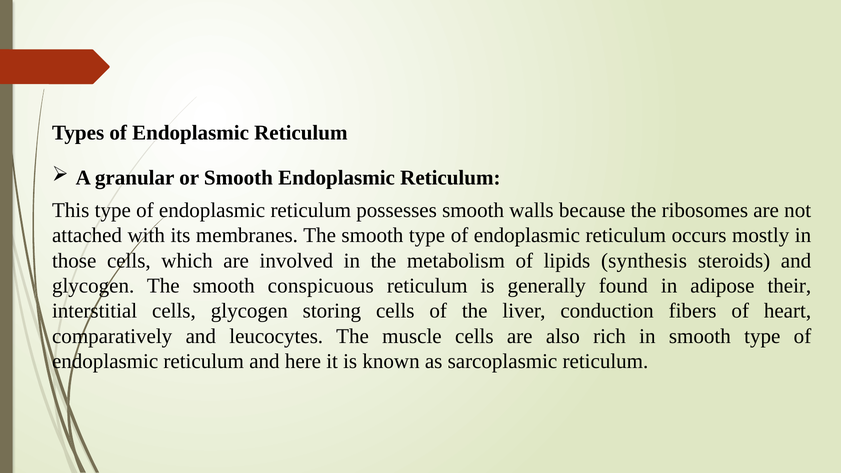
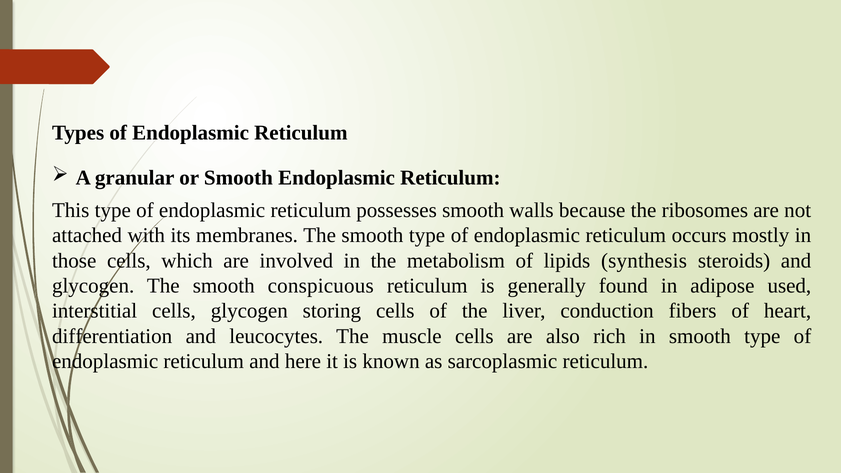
their: their -> used
comparatively: comparatively -> differentiation
